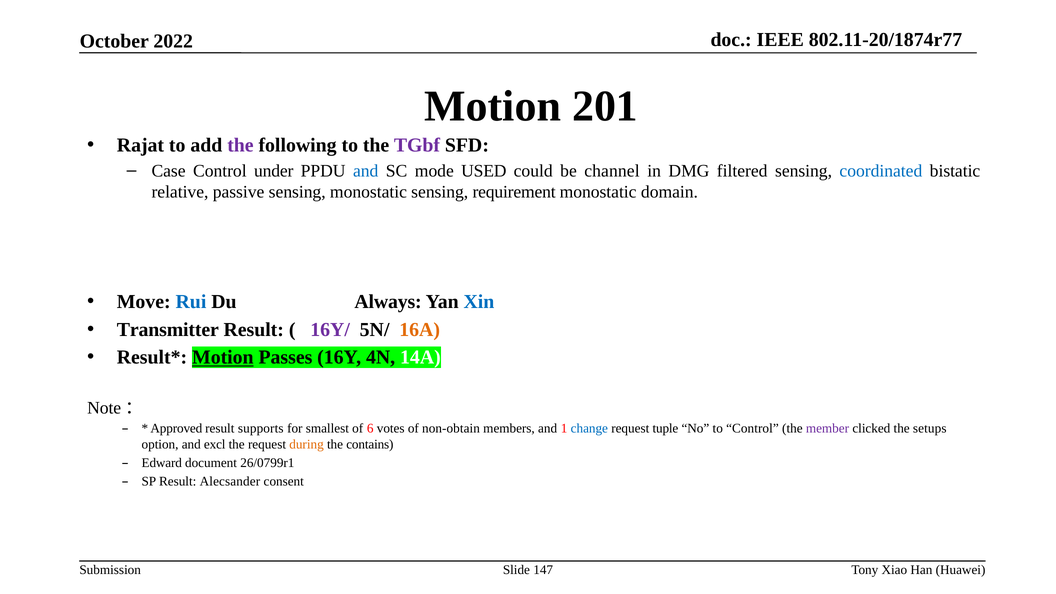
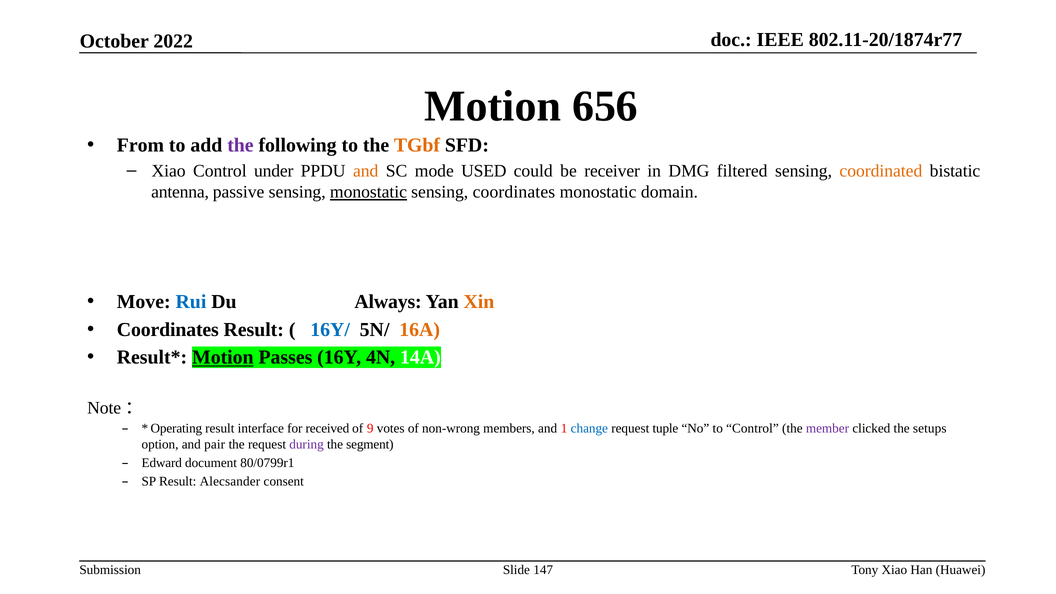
201: 201 -> 656
Rajat: Rajat -> From
TGbf colour: purple -> orange
Case at (169, 171): Case -> Xiao
and at (366, 171) colour: blue -> orange
channel: channel -> receiver
coordinated colour: blue -> orange
relative: relative -> antenna
monostatic at (368, 192) underline: none -> present
sensing requirement: requirement -> coordinates
Xin colour: blue -> orange
Transmitter at (168, 330): Transmitter -> Coordinates
16Y/ colour: purple -> blue
Approved: Approved -> Operating
supports: supports -> interface
smallest: smallest -> received
6: 6 -> 9
non-obtain: non-obtain -> non-wrong
excl: excl -> pair
during colour: orange -> purple
contains: contains -> segment
26/0799r1: 26/0799r1 -> 80/0799r1
